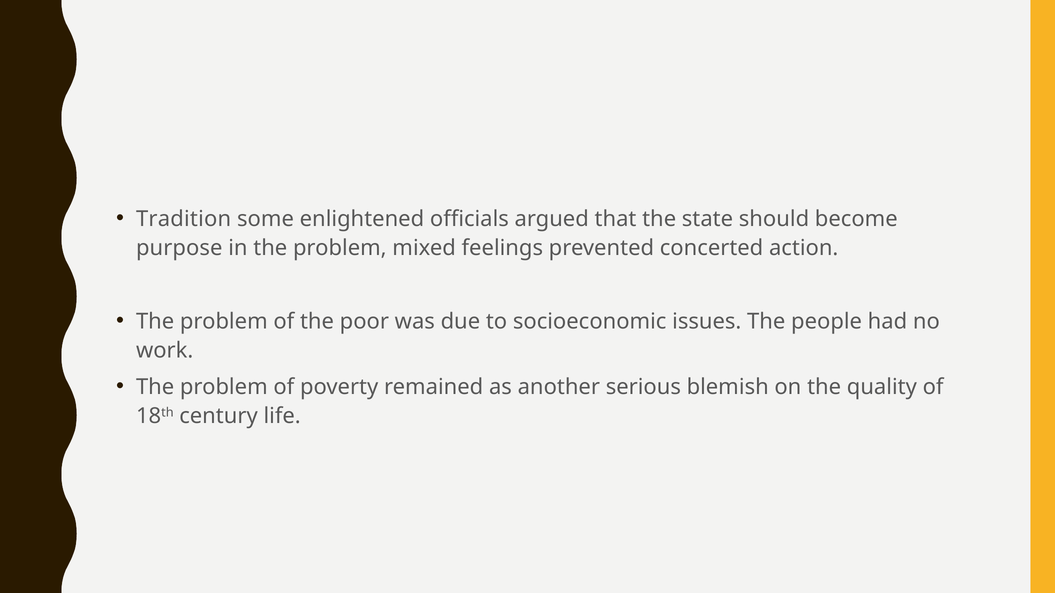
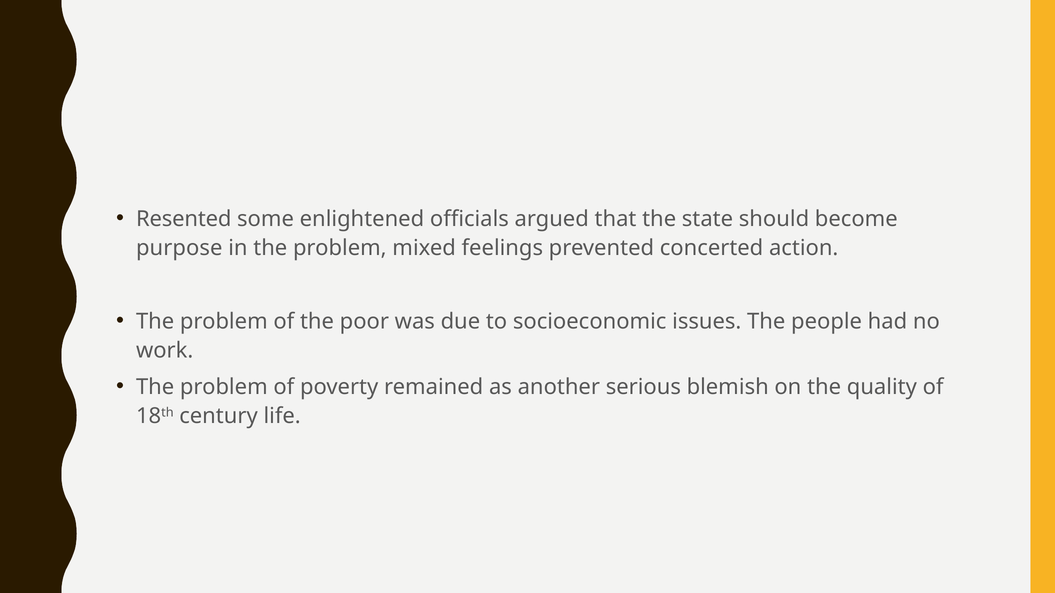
Tradition: Tradition -> Resented
